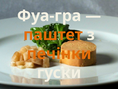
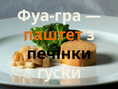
печінки colour: orange -> black
